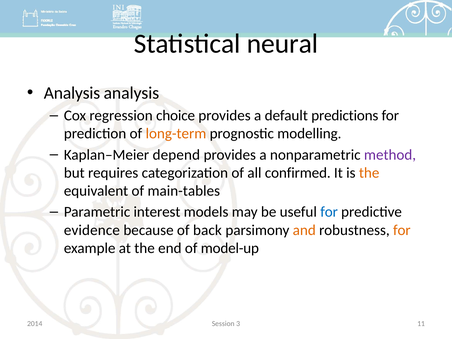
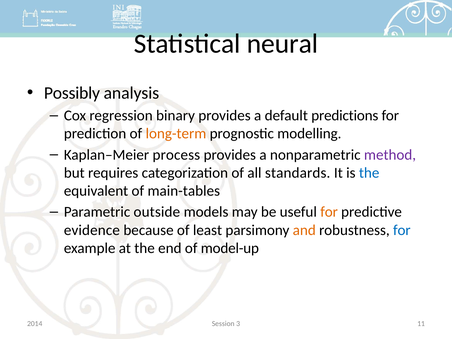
Analysis at (72, 93): Analysis -> Possibly
choice: choice -> binary
depend: depend -> process
confirmed: confirmed -> standards
the at (369, 173) colour: orange -> blue
interest: interest -> outside
for at (329, 212) colour: blue -> orange
back: back -> least
for at (402, 230) colour: orange -> blue
